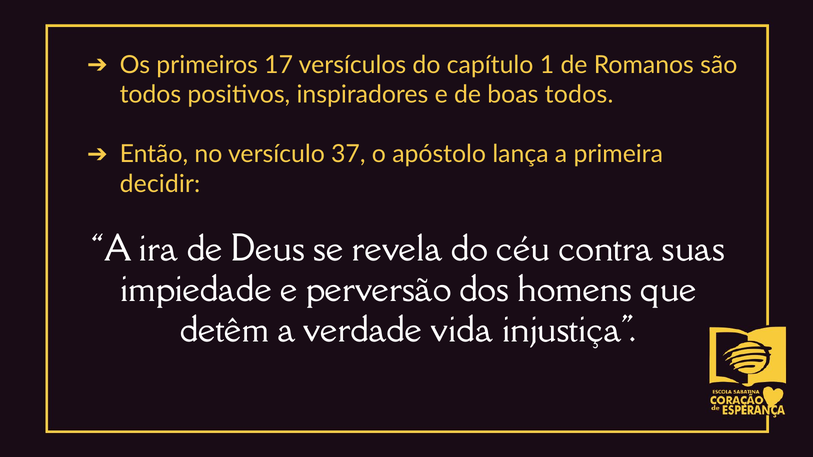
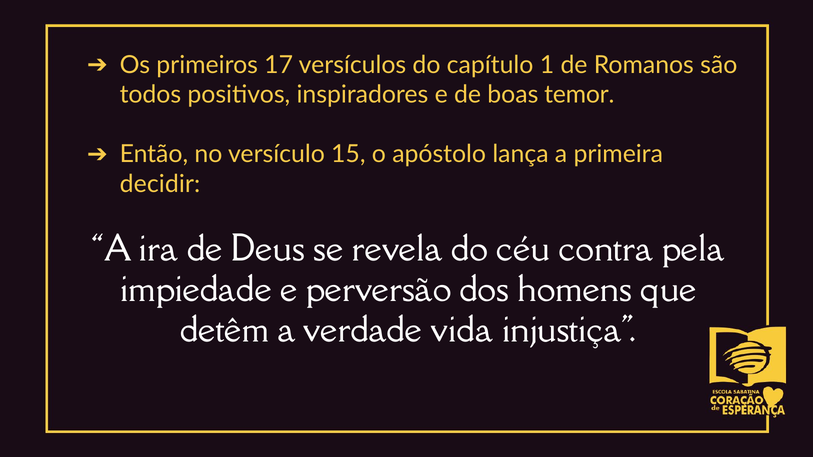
boas todos: todos -> temor
37: 37 -> 15
suas: suas -> pela
